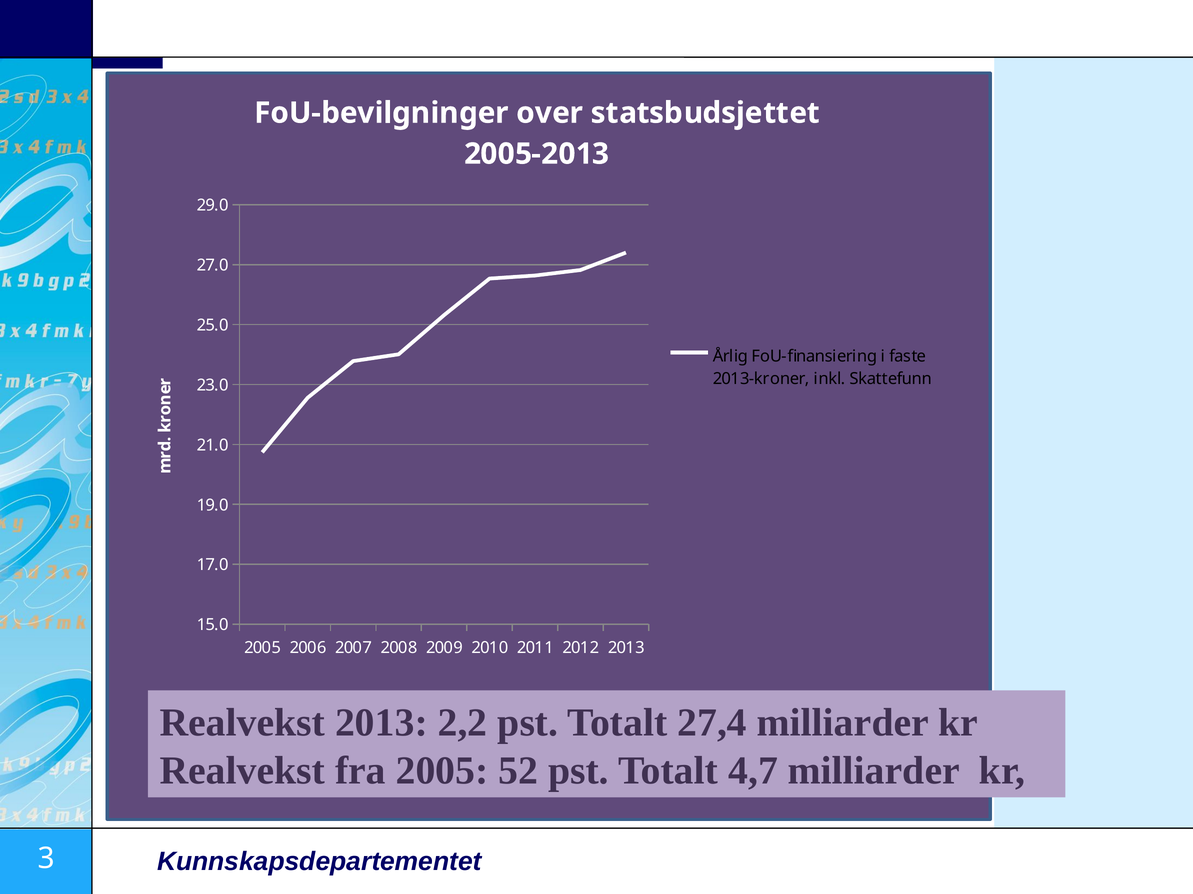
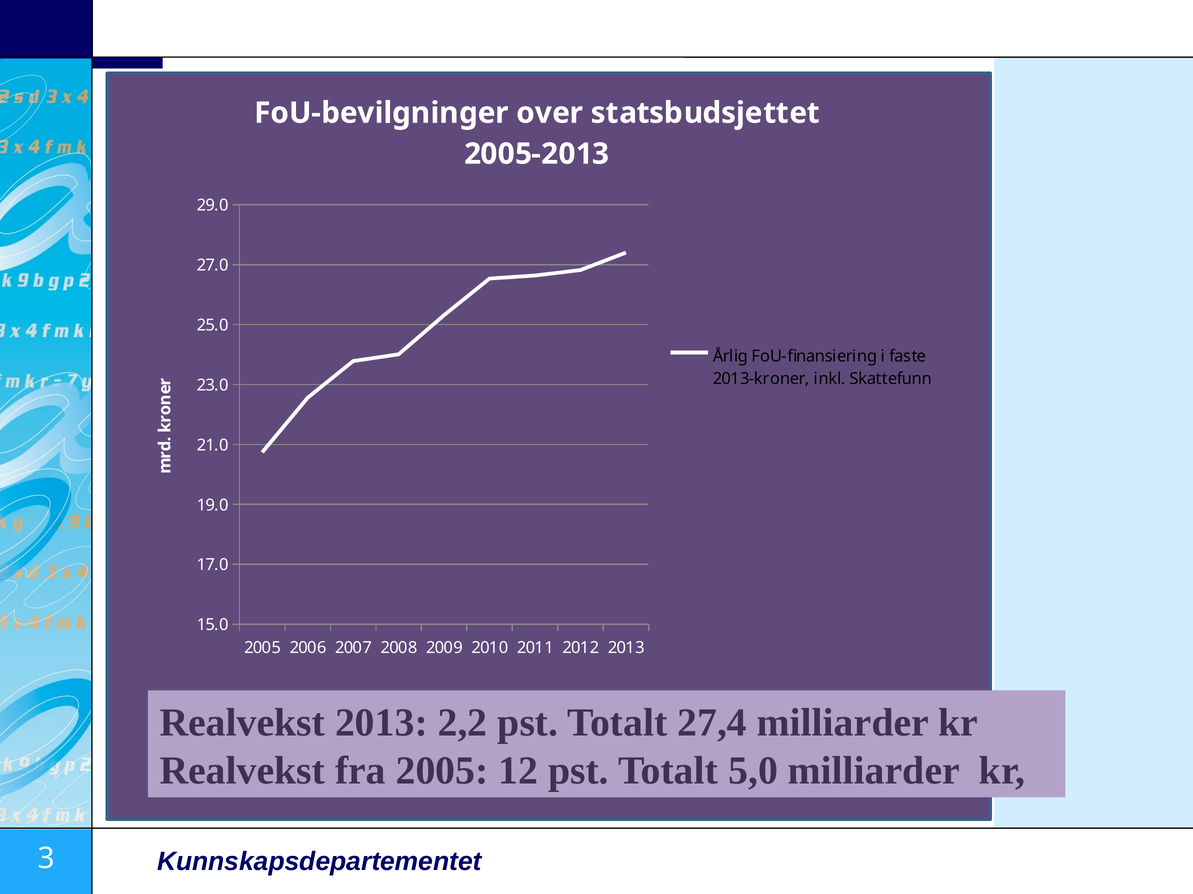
52: 52 -> 12
4,7: 4,7 -> 5,0
